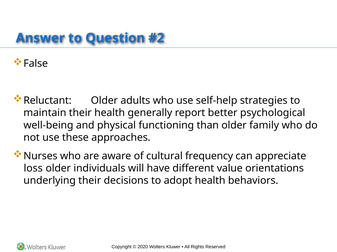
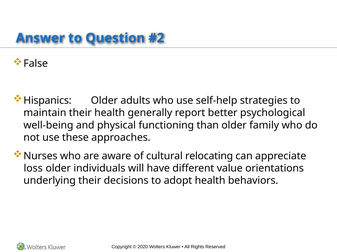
Reluctant: Reluctant -> Hispanics
frequency: frequency -> relocating
